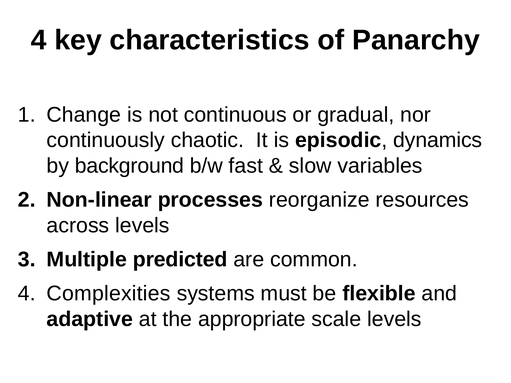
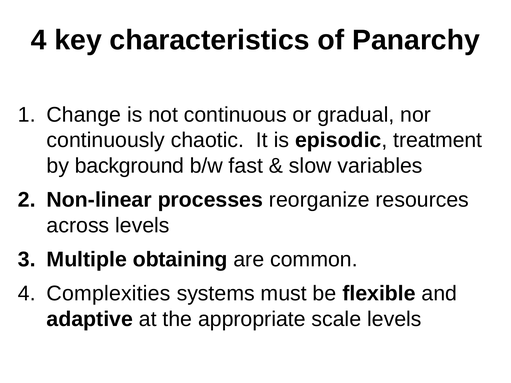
dynamics: dynamics -> treatment
predicted: predicted -> obtaining
